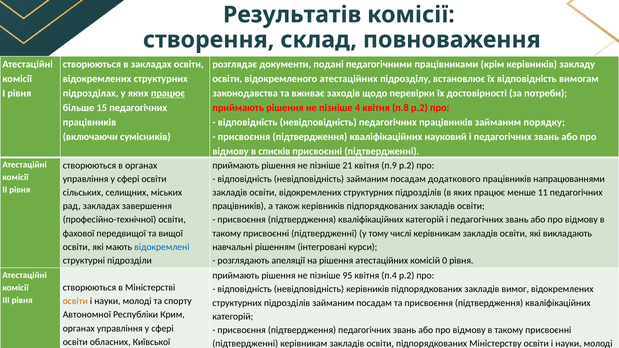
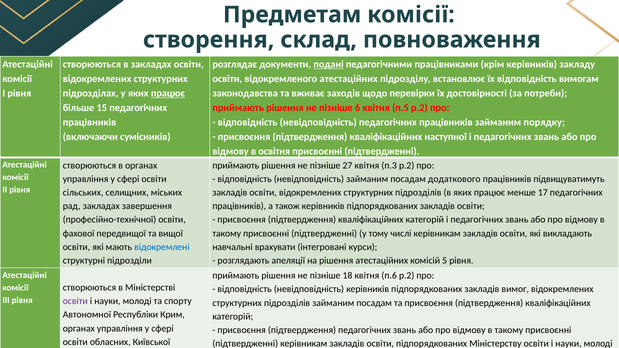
Результатів: Результатів -> Предметам
подані underline: none -> present
4: 4 -> 6
п.8: п.8 -> п.5
науковий: науковий -> наступної
списків: списків -> освітня
21: 21 -> 27
п.9: п.9 -> п.3
напрацюваннями: напрацюваннями -> підвищуватимуть
11: 11 -> 17
рішенням: рішенням -> врахувати
0: 0 -> 5
95: 95 -> 18
п.4: п.4 -> п.6
освіти at (75, 301) colour: orange -> purple
